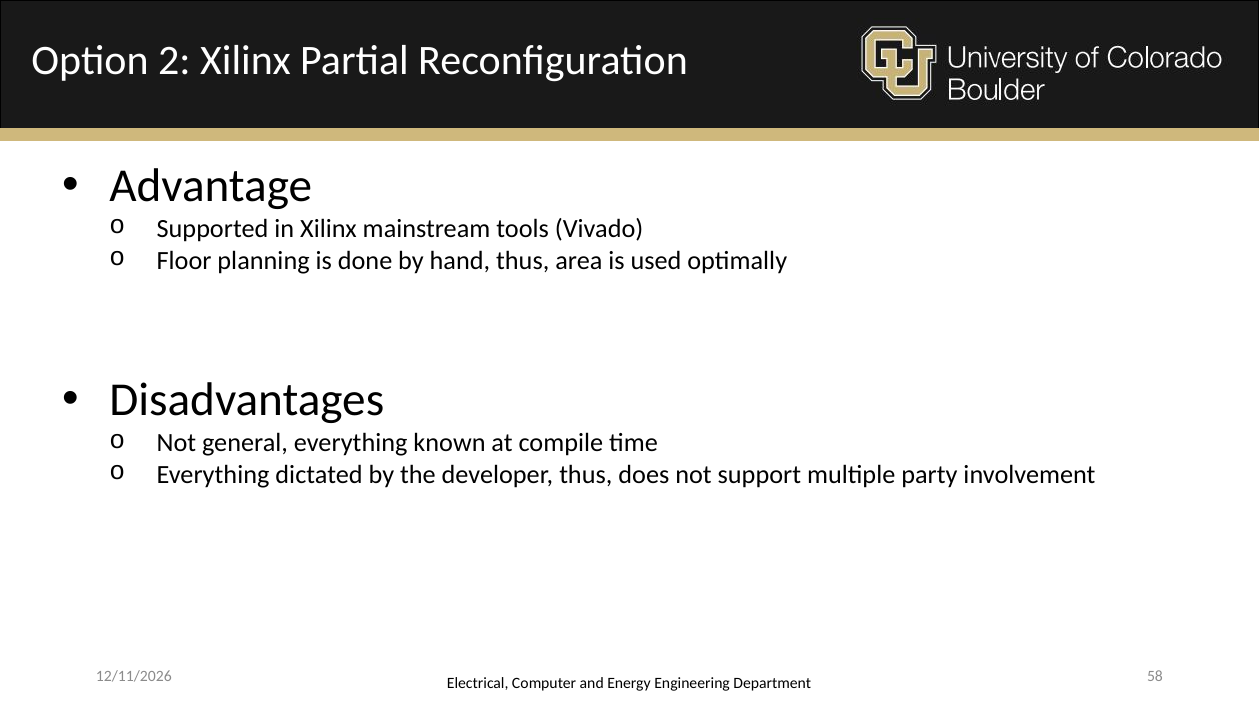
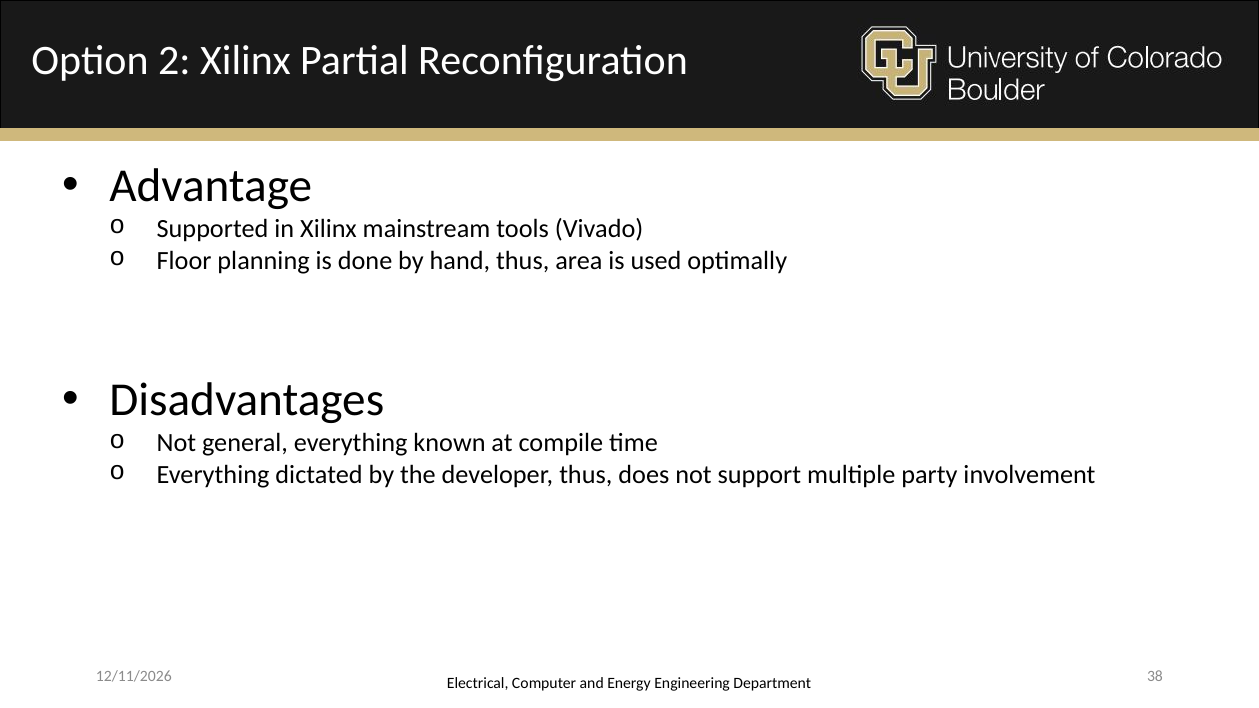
58: 58 -> 38
